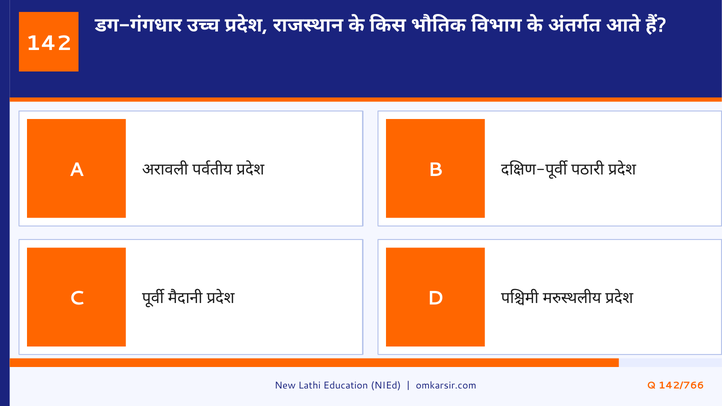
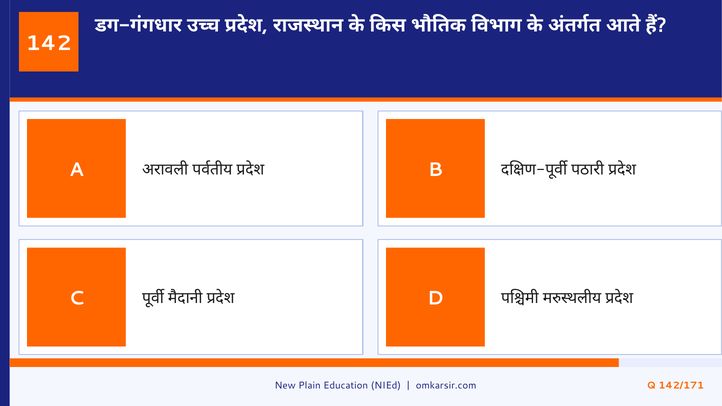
Lathi: Lathi -> Plain
142/766: 142/766 -> 142/171
